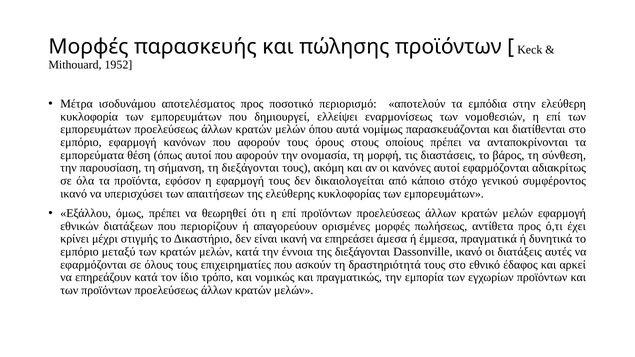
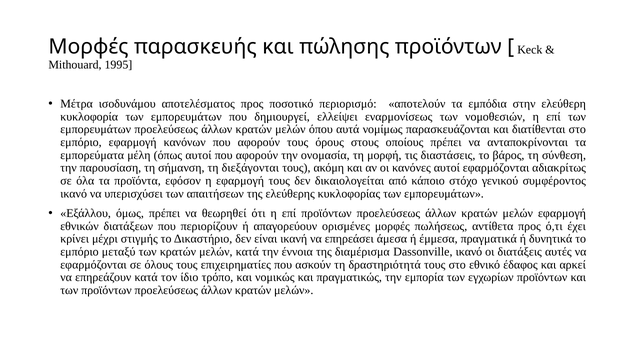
1952: 1952 -> 1995
θέση: θέση -> μέλη
της διεξάγονται: διεξάγονται -> διαμέρισμα
